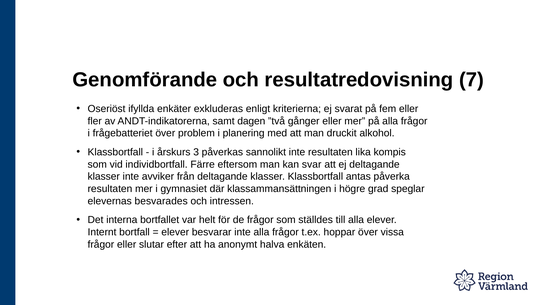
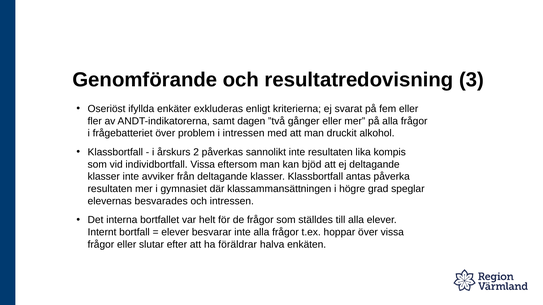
7: 7 -> 3
i planering: planering -> intressen
3: 3 -> 2
individbortfall Färre: Färre -> Vissa
svar: svar -> bjöd
anonymt: anonymt -> föräldrar
